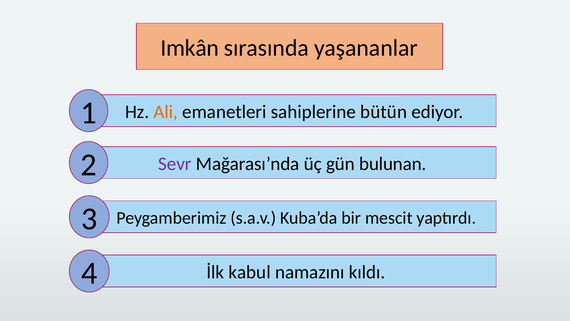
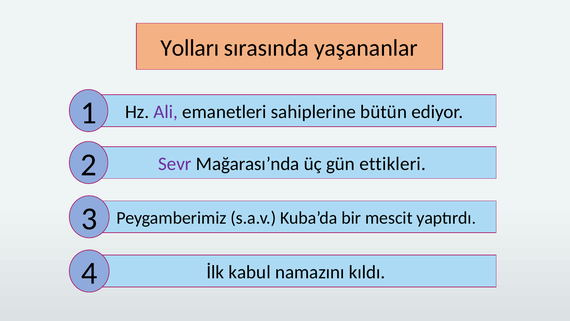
Imkân: Imkân -> Yolları
Ali colour: orange -> purple
bulunan: bulunan -> ettikleri
